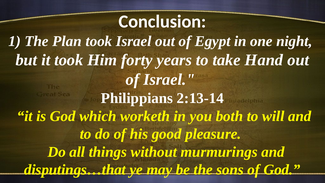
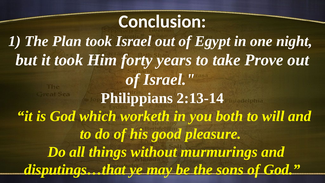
Hand: Hand -> Prove
